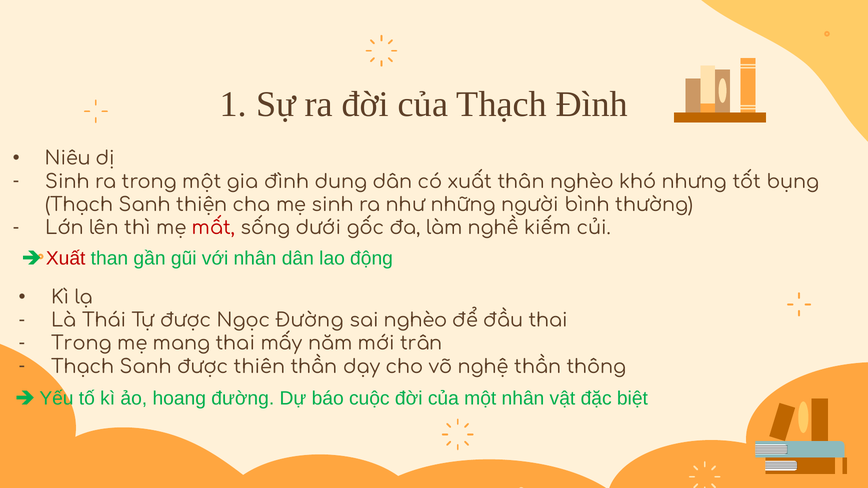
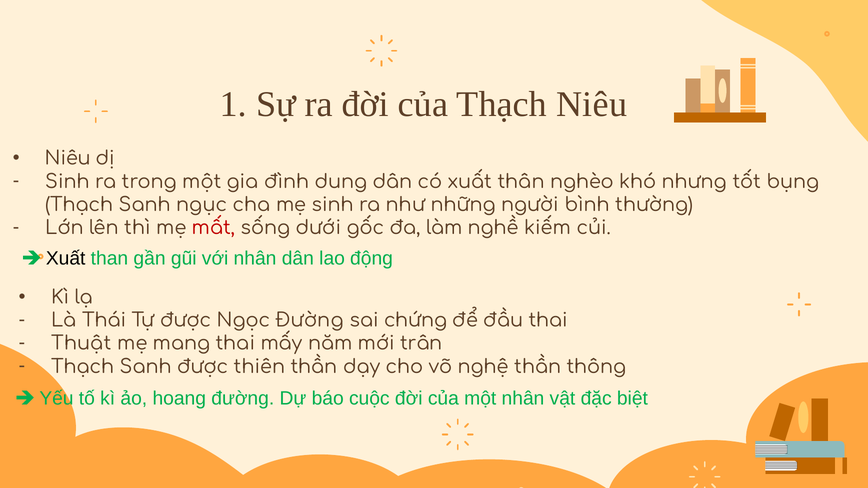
Thạch Đình: Đình -> Niêu
thiện: thiện -> ngục
Xuất at (66, 259) colour: red -> black
sai nghèo: nghèo -> chứng
Trong at (81, 344): Trong -> Thuật
